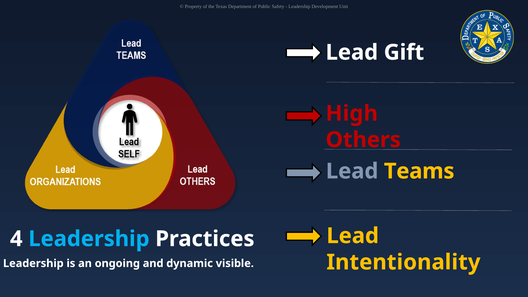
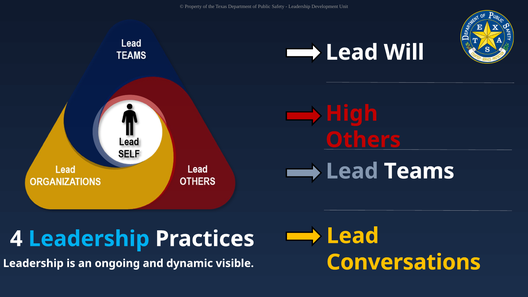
Gift: Gift -> Will
Teams colour: yellow -> white
Intentionality: Intentionality -> Conversations
